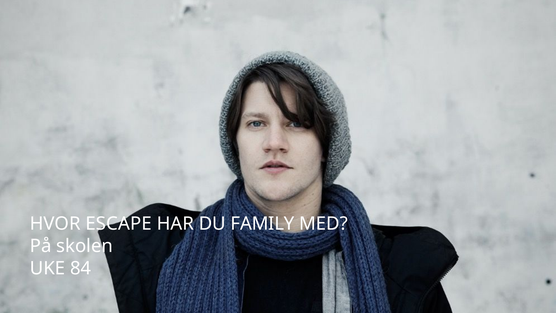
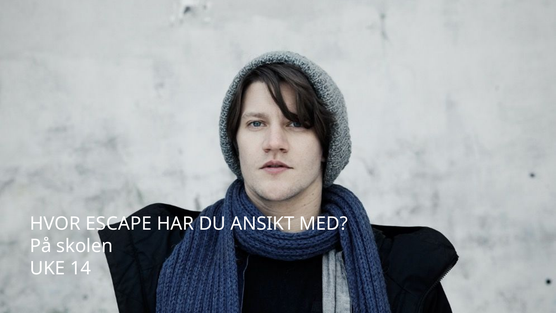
FAMILY: FAMILY -> ANSIKT
84: 84 -> 14
